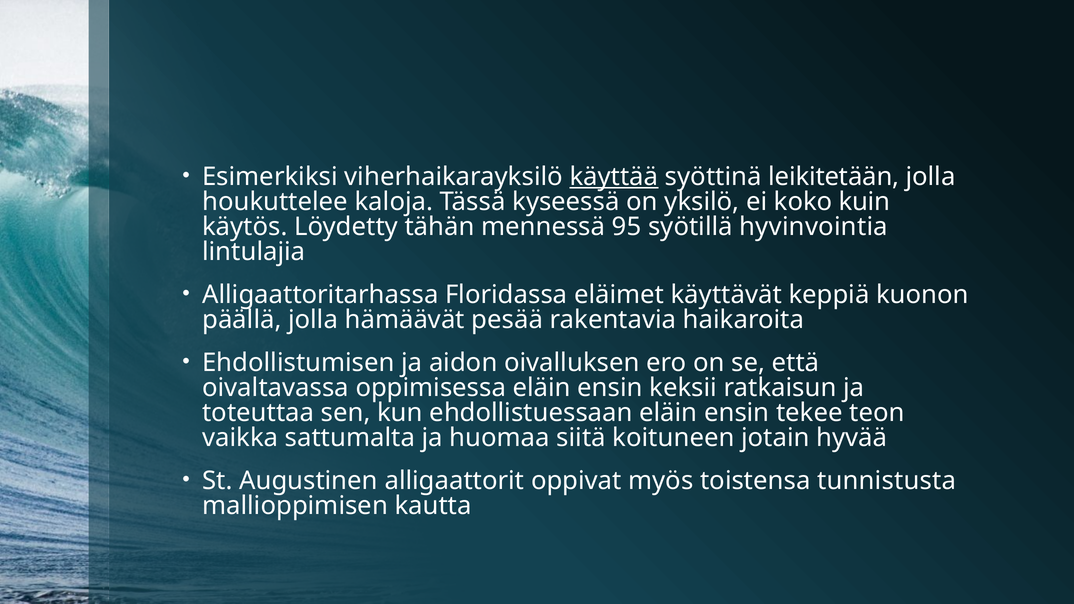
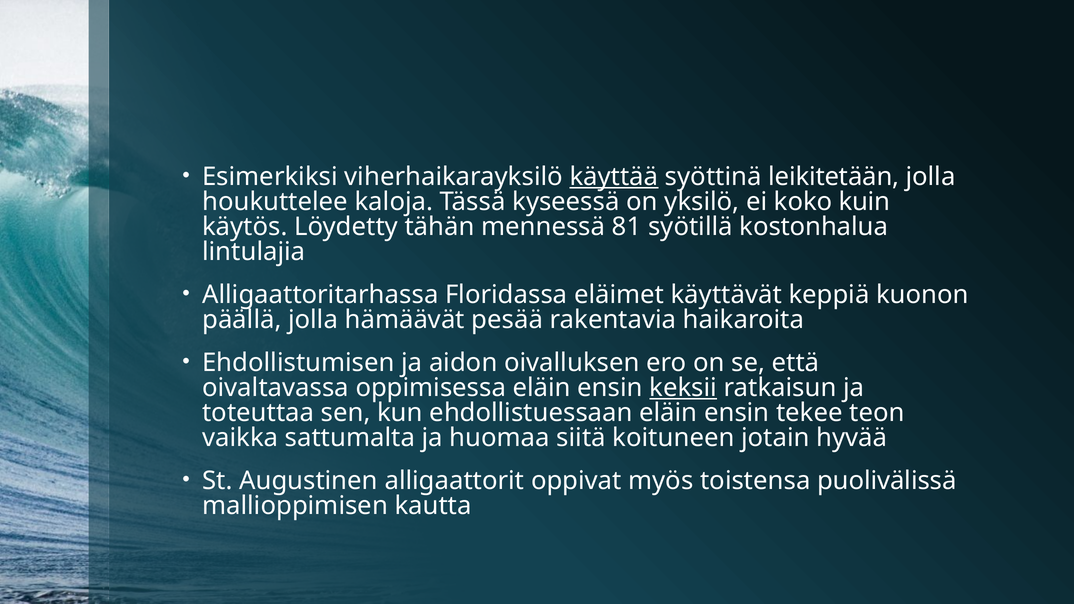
95: 95 -> 81
hyvinvointia: hyvinvointia -> kostonhalua
keksii underline: none -> present
tunnistusta: tunnistusta -> puolivälissä
